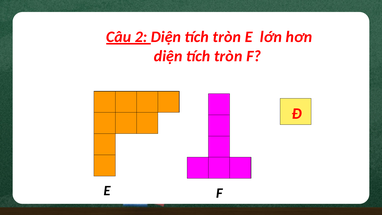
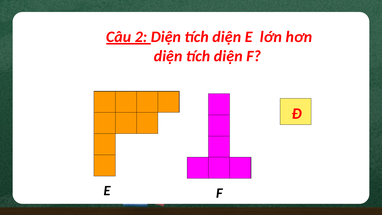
tròn at (227, 37): tròn -> diện
tròn at (228, 56): tròn -> diện
